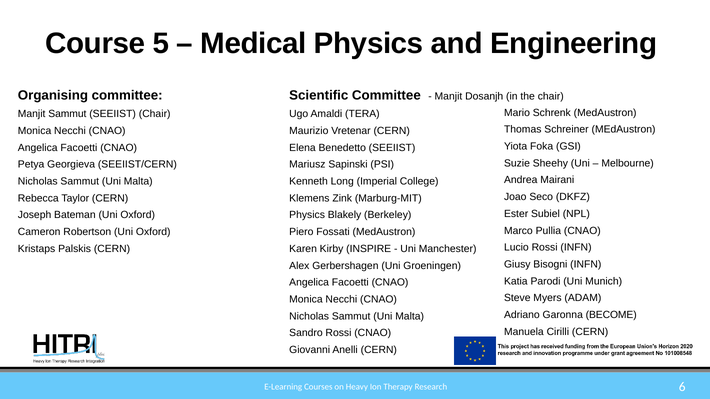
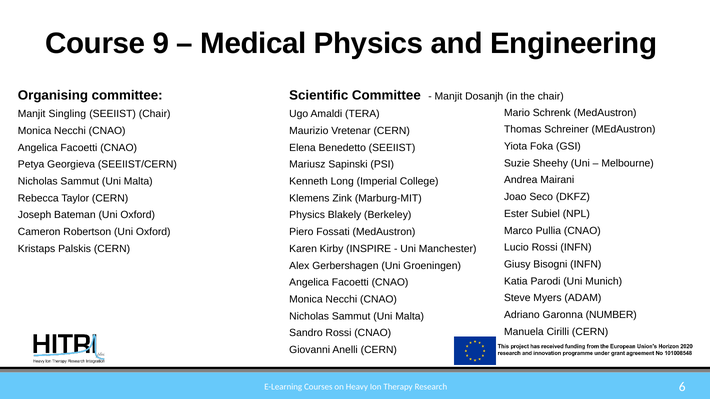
5: 5 -> 9
Manjit Sammut: Sammut -> Singling
BECOME: BECOME -> NUMBER
